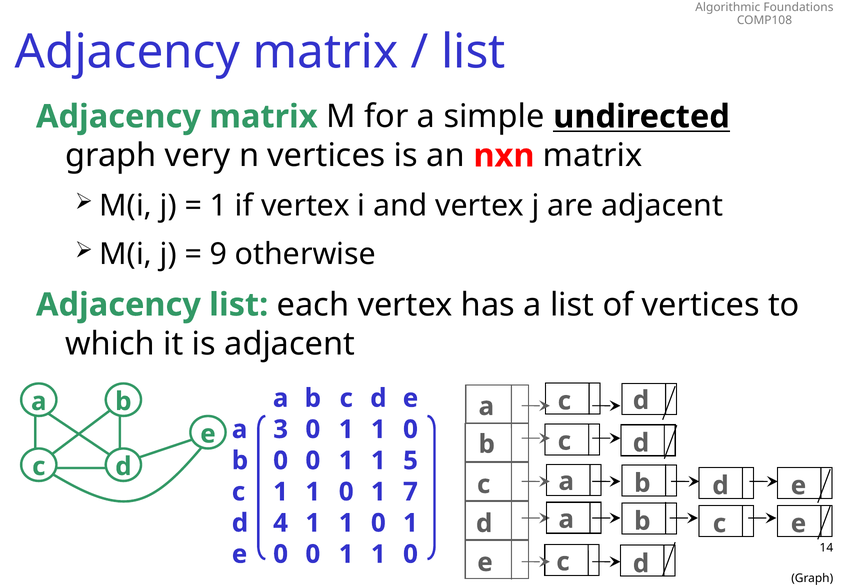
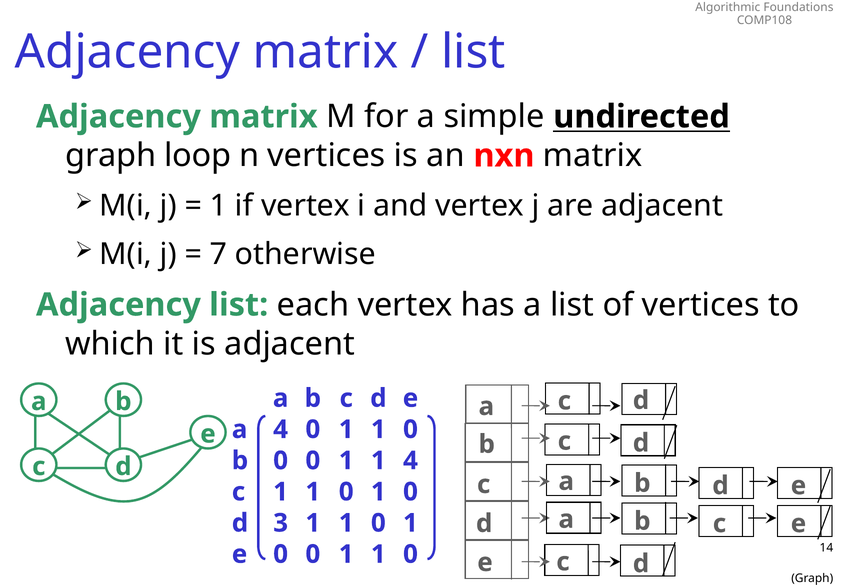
very: very -> loop
9: 9 -> 7
a 3: 3 -> 4
1 5: 5 -> 4
0 1 7: 7 -> 0
4: 4 -> 3
